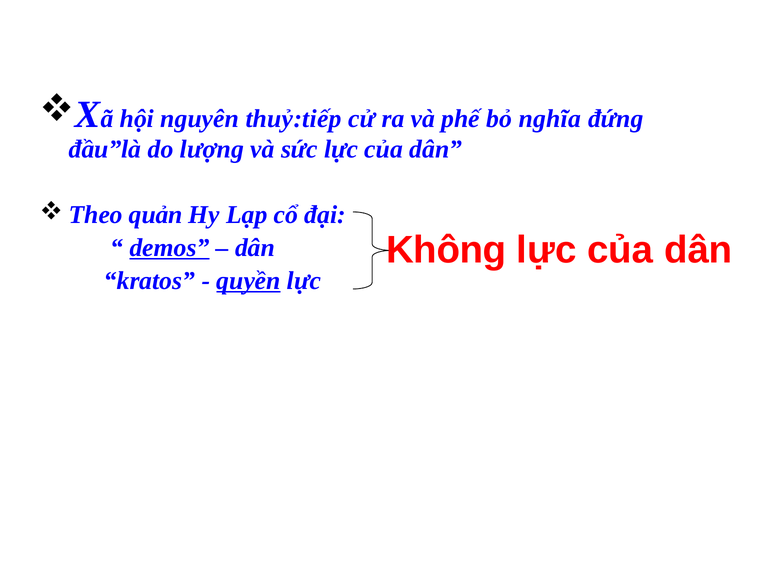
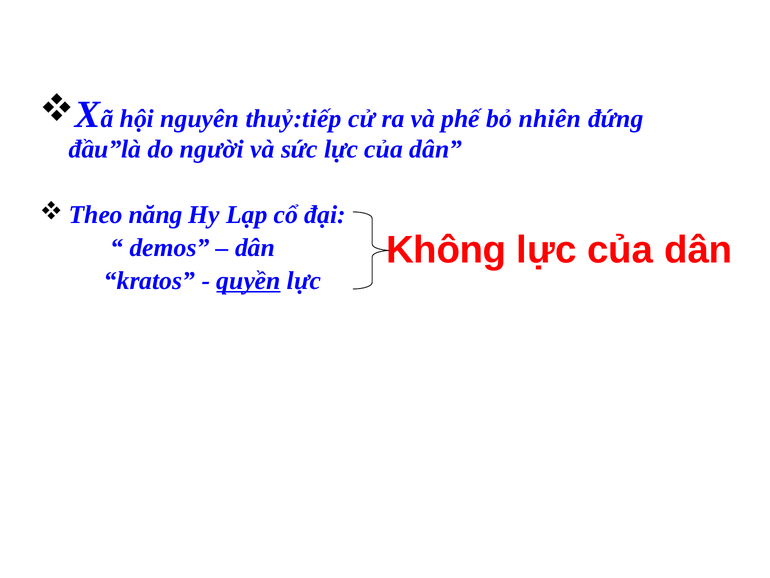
nghĩa: nghĩa -> nhiên
lượng: lượng -> người
quản: quản -> năng
demos underline: present -> none
